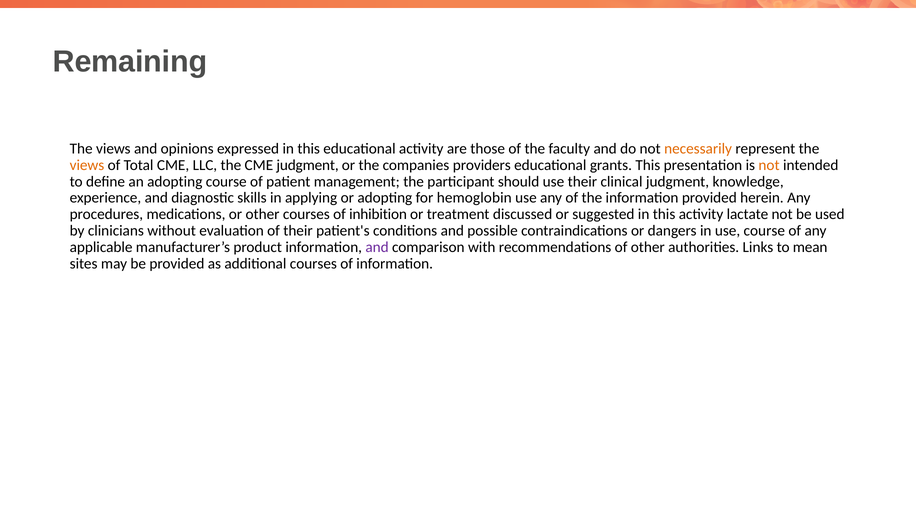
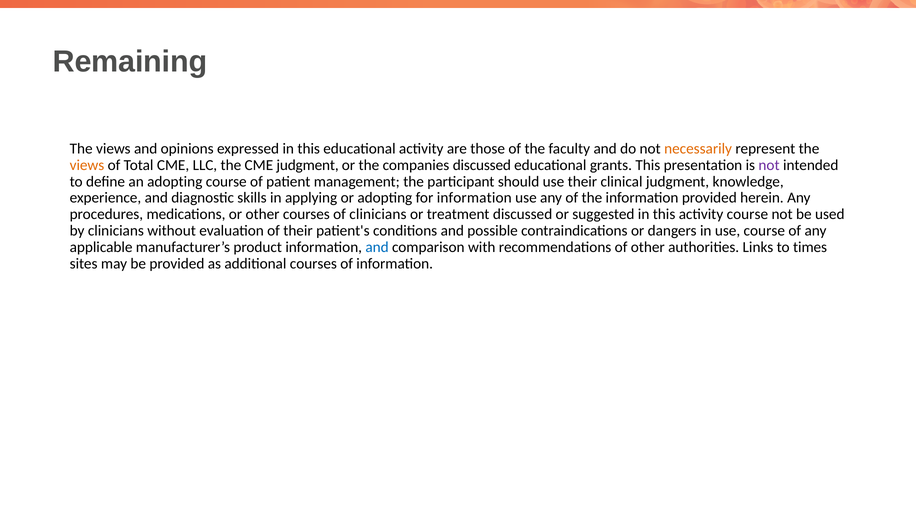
companies providers: providers -> discussed
not at (769, 165) colour: orange -> purple
for hemoglobin: hemoglobin -> information
of inhibition: inhibition -> clinicians
activity lactate: lactate -> course
and at (377, 247) colour: purple -> blue
mean: mean -> times
